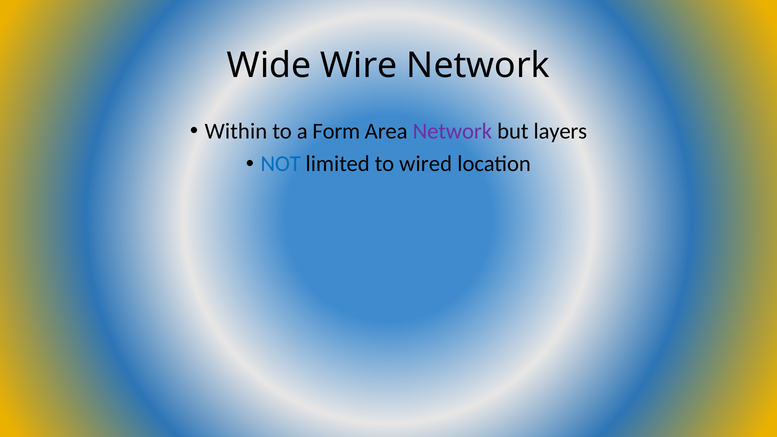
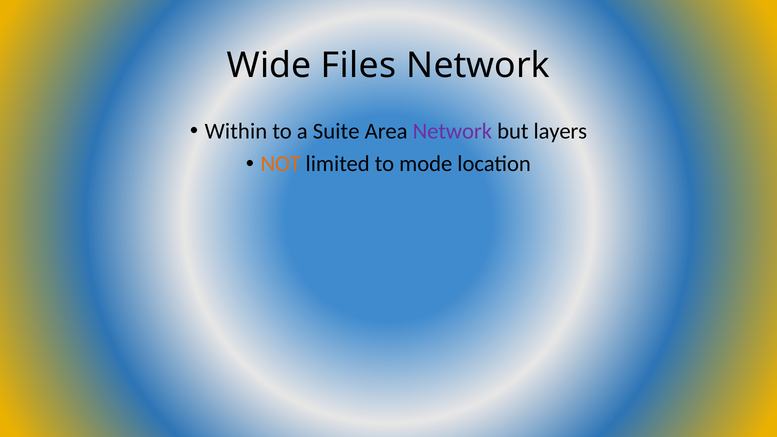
Wire: Wire -> Files
Form: Form -> Suite
NOT colour: blue -> orange
wired: wired -> mode
